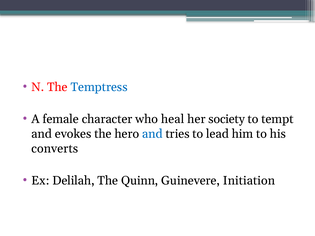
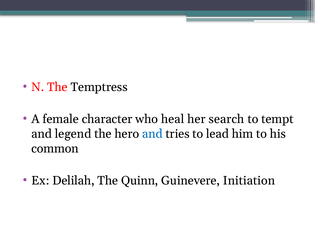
Temptress colour: blue -> black
society: society -> search
evokes: evokes -> legend
converts: converts -> common
